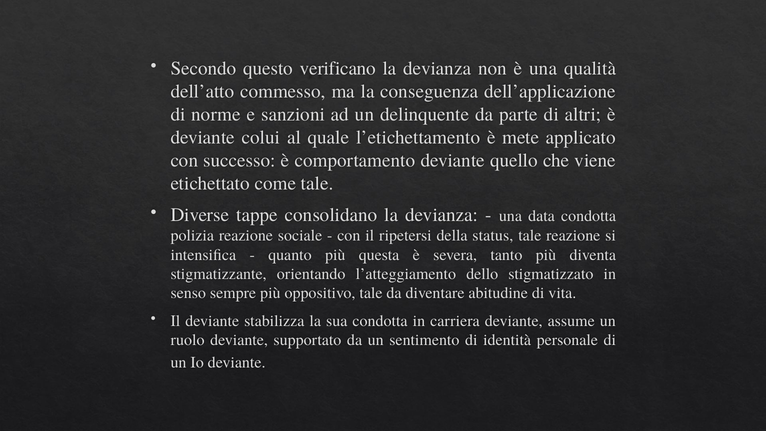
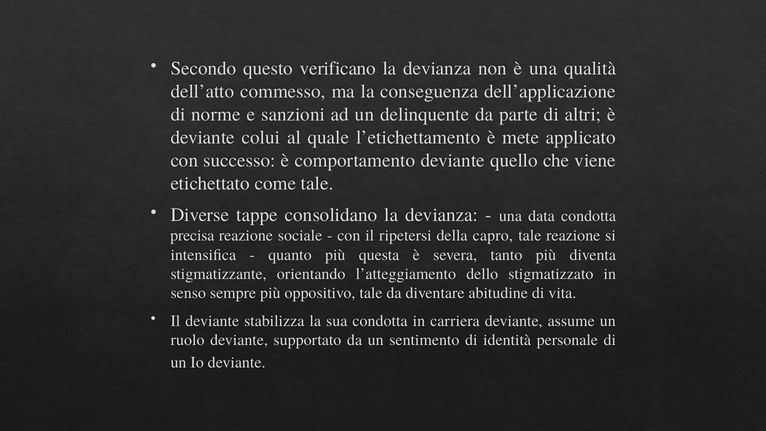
polizia: polizia -> precisa
status: status -> capro
